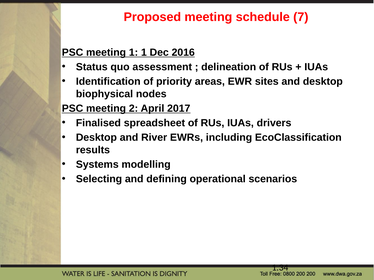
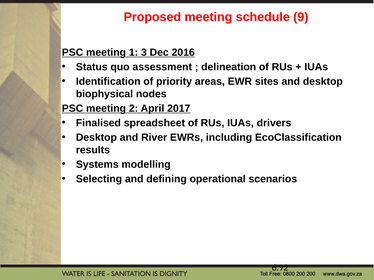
7: 7 -> 9
1 1: 1 -> 3
1.34: 1.34 -> 6.92
